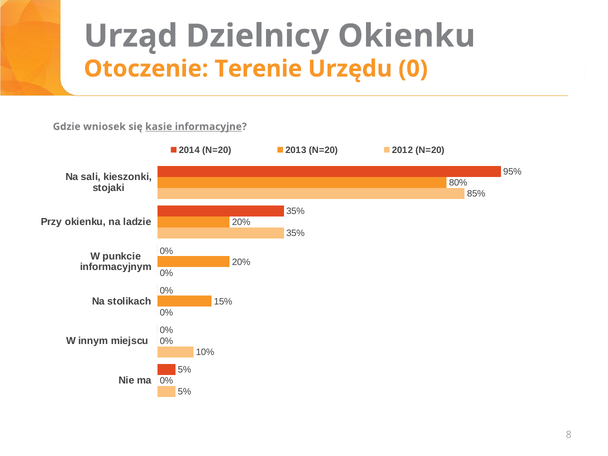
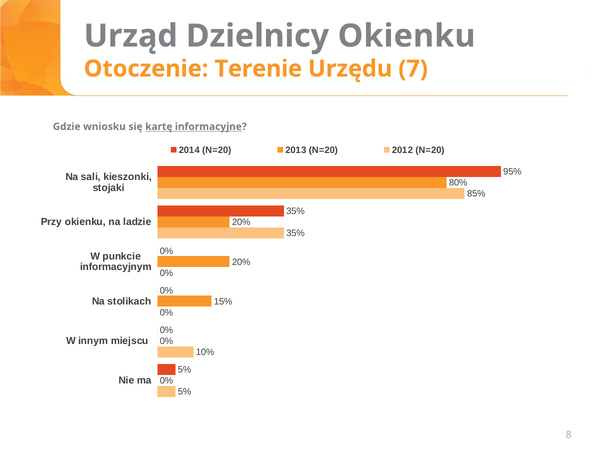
0: 0 -> 7
wniosek: wniosek -> wniosku
kasie: kasie -> kartę
